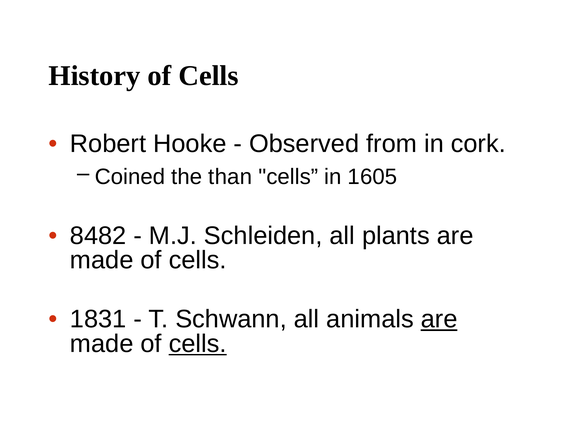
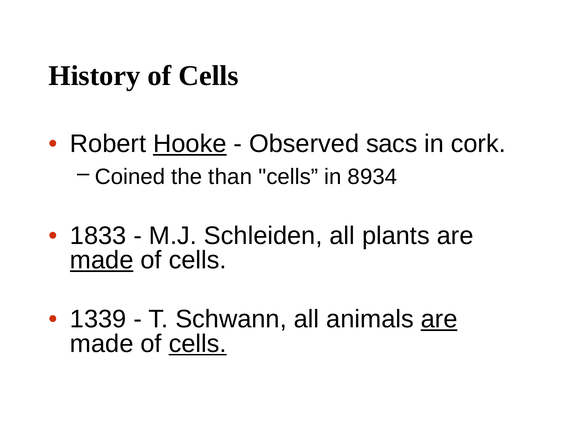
Hooke underline: none -> present
from: from -> sacs
1605: 1605 -> 8934
8482: 8482 -> 1833
made at (102, 260) underline: none -> present
1831: 1831 -> 1339
